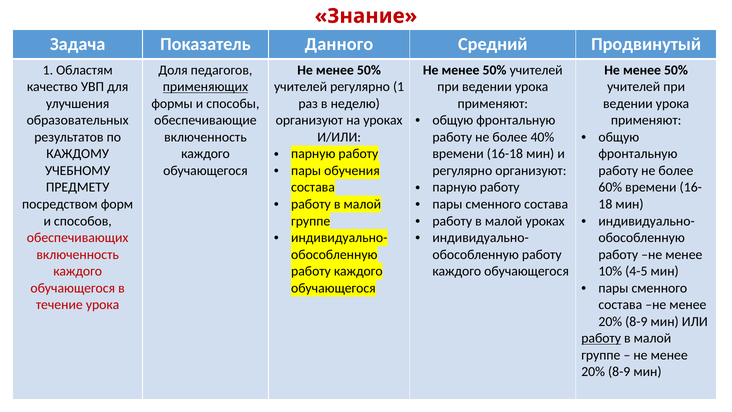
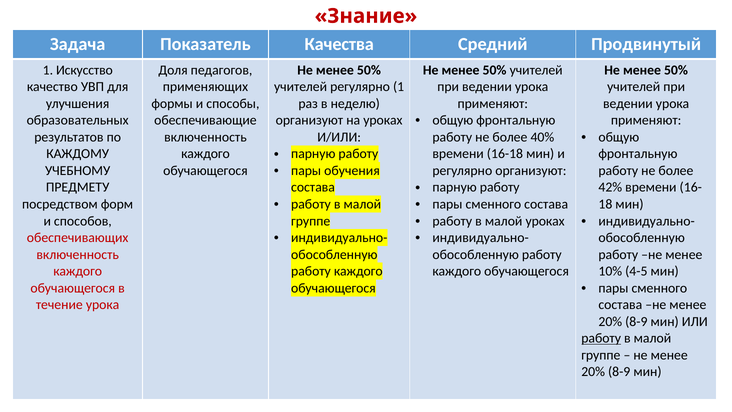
Данного: Данного -> Качества
Областям: Областям -> Искусство
применяющих underline: present -> none
60%: 60% -> 42%
